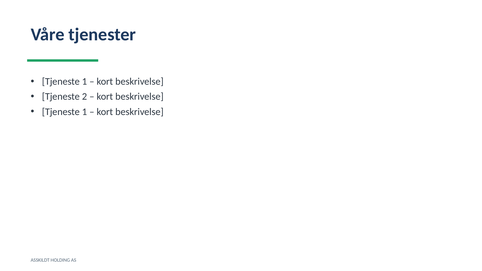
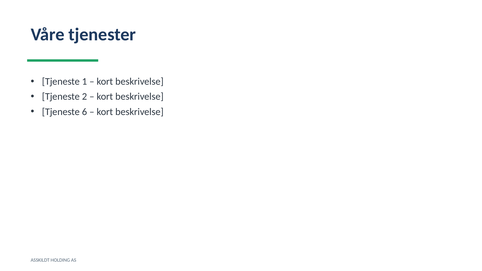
1 at (85, 112): 1 -> 6
